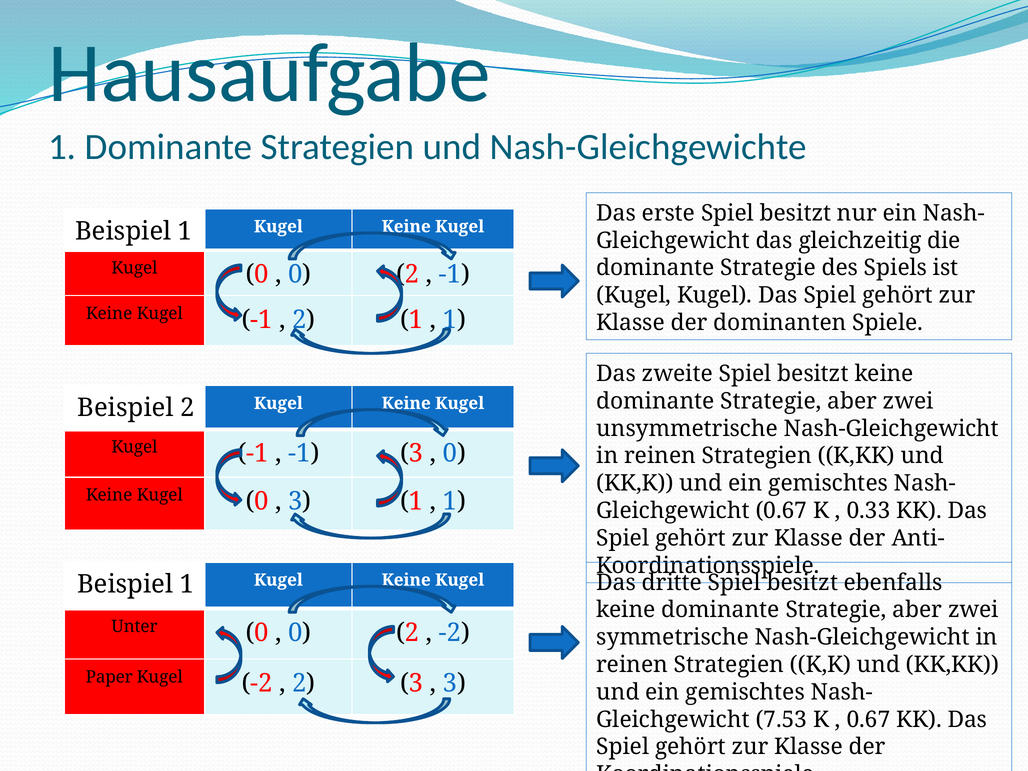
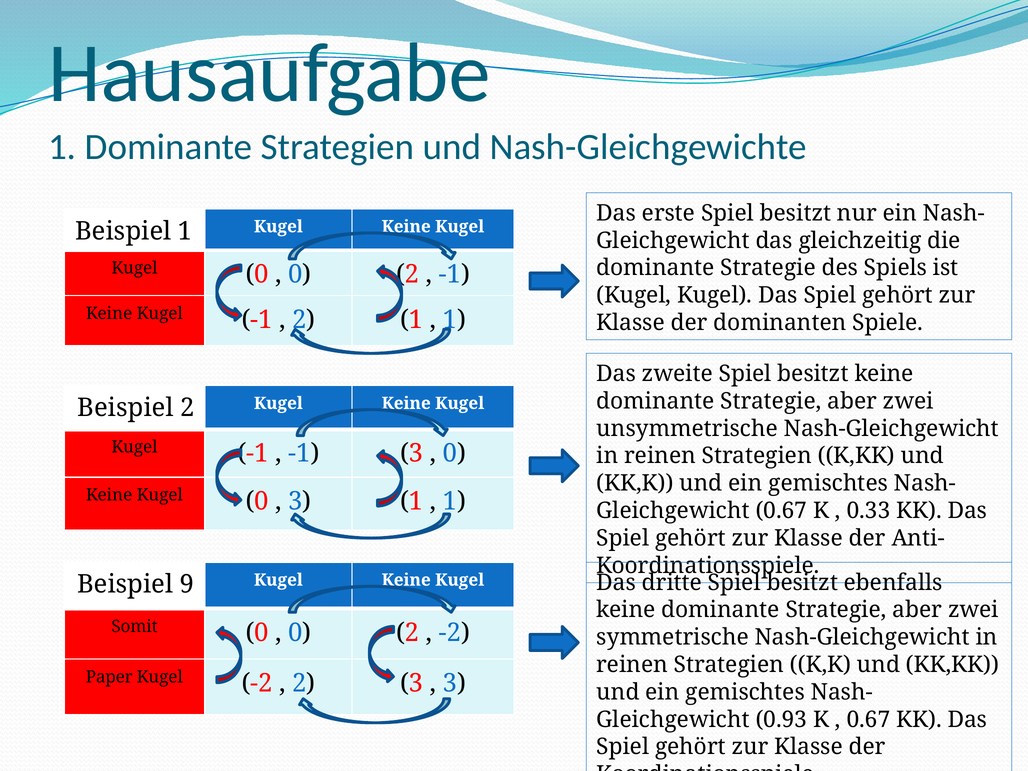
1 at (187, 584): 1 -> 9
Unter: Unter -> Somit
7.53: 7.53 -> 0.93
